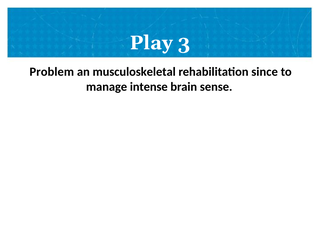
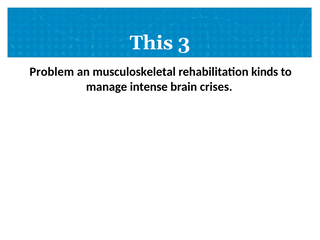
Play: Play -> This
since: since -> kinds
sense: sense -> crises
